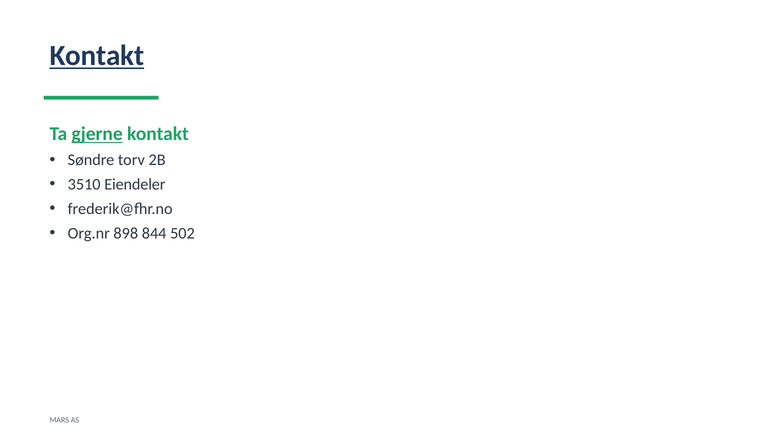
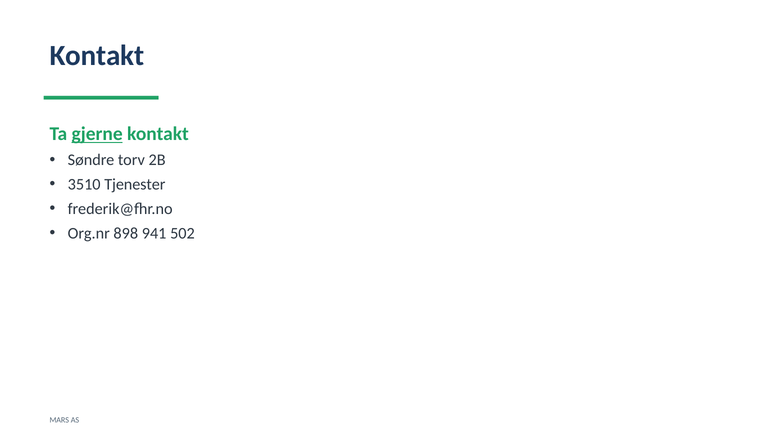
Kontakt at (97, 56) underline: present -> none
Eiendeler: Eiendeler -> Tjenester
844: 844 -> 941
